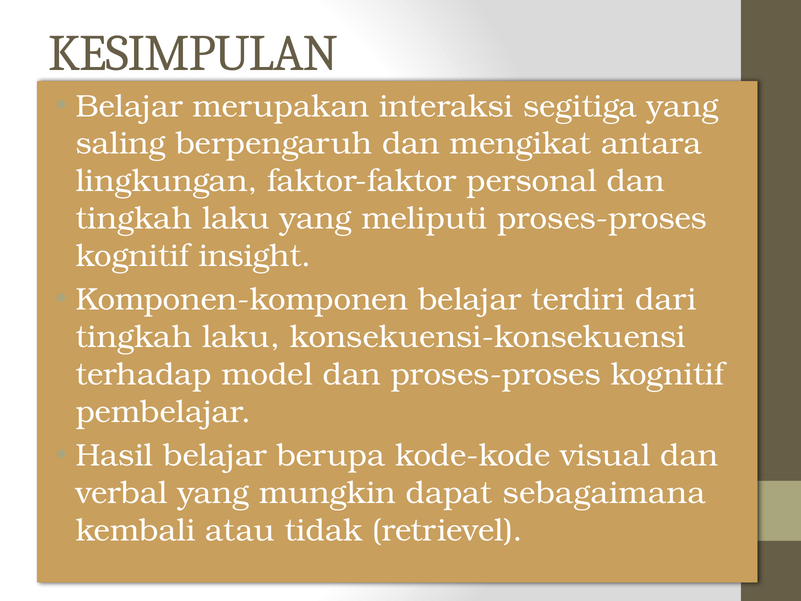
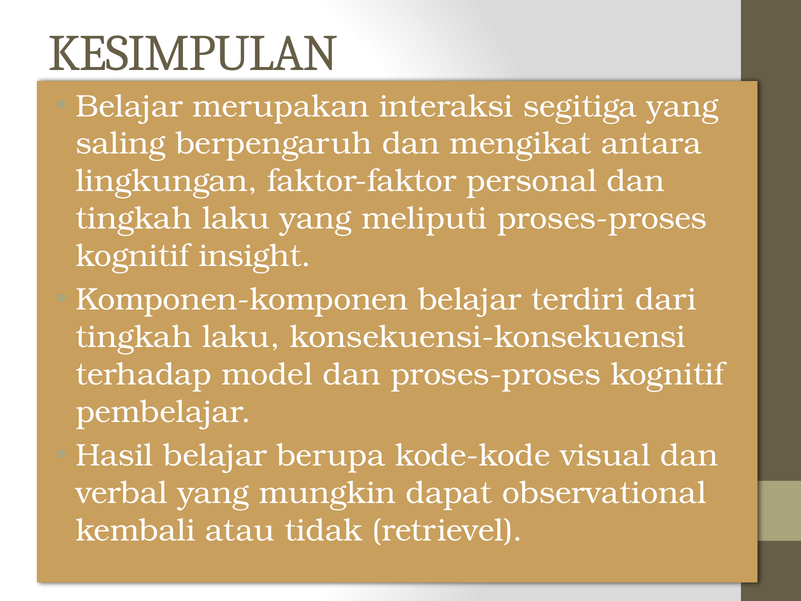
sebagaimana: sebagaimana -> observational
